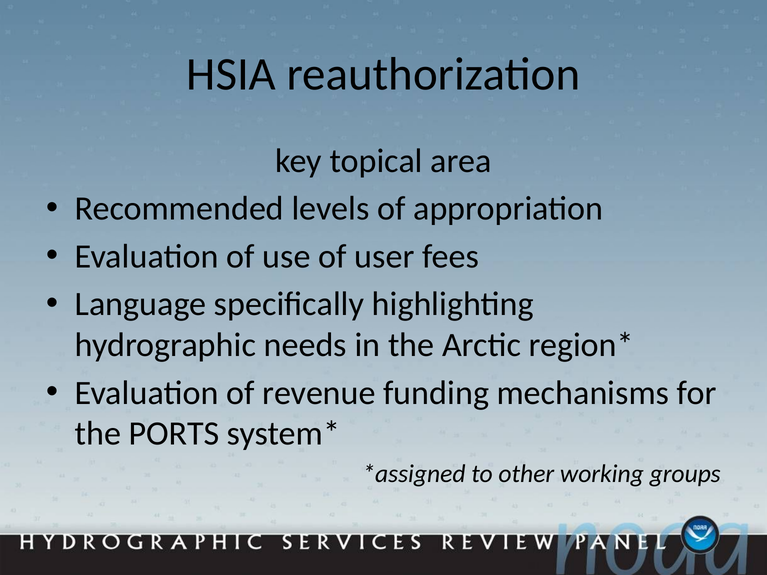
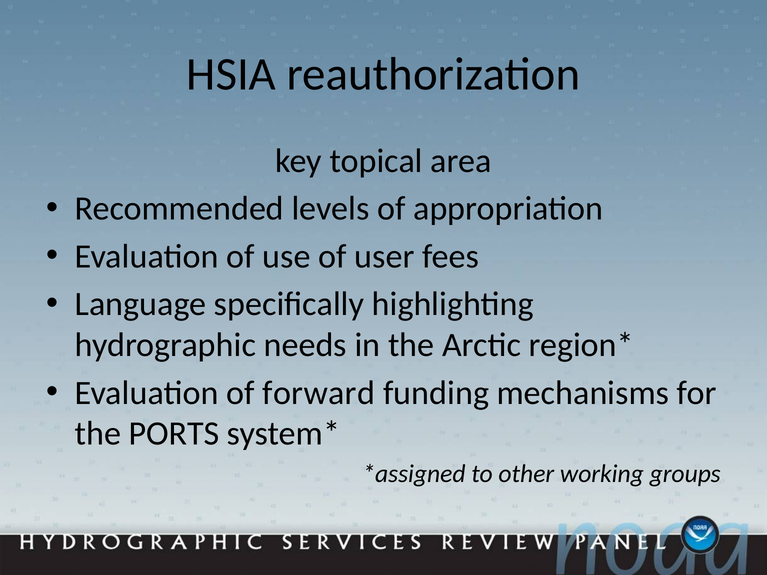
revenue: revenue -> forward
